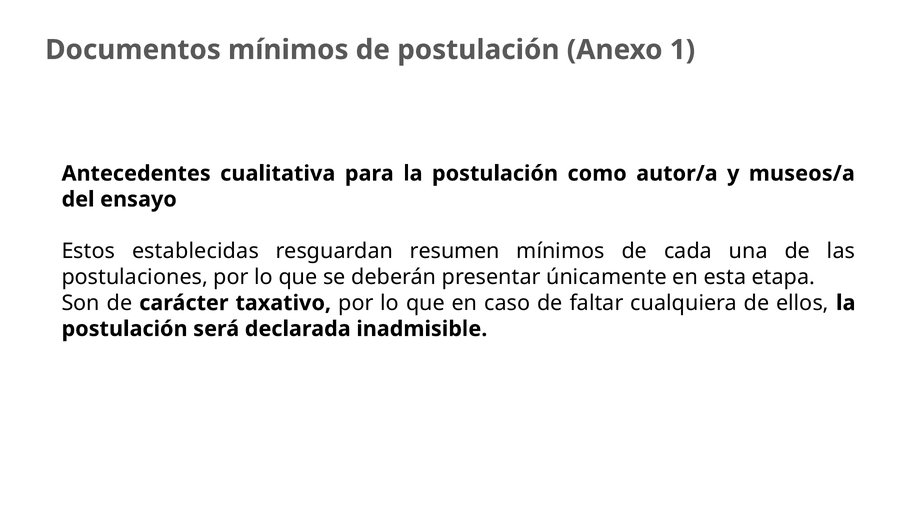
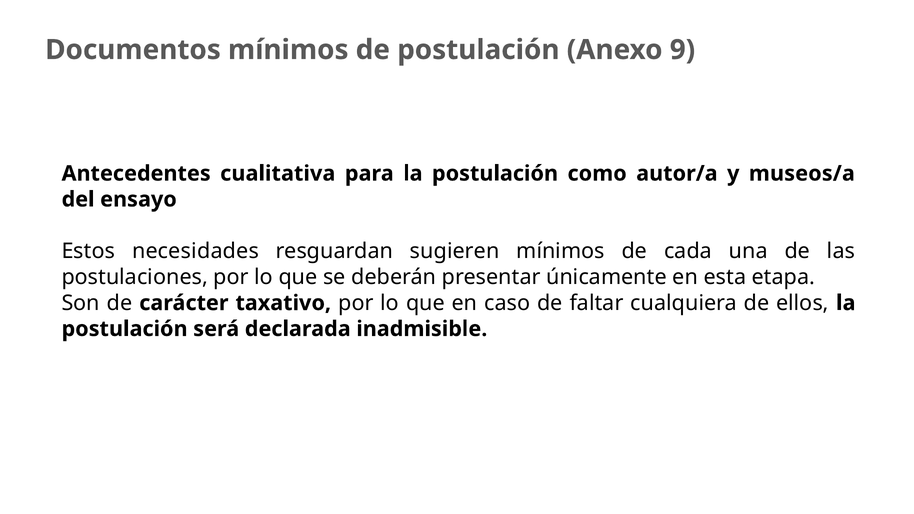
1: 1 -> 9
establecidas: establecidas -> necesidades
resumen: resumen -> sugieren
